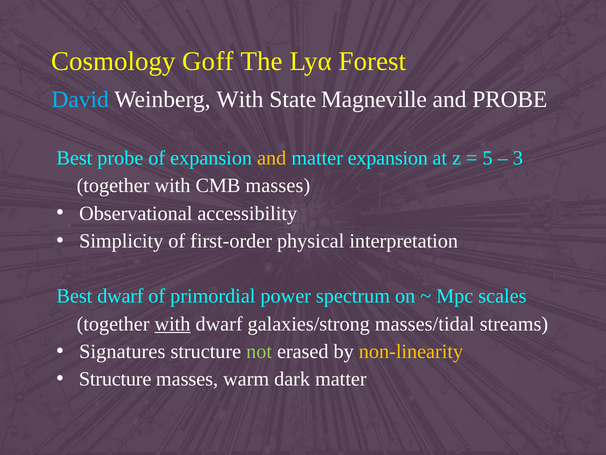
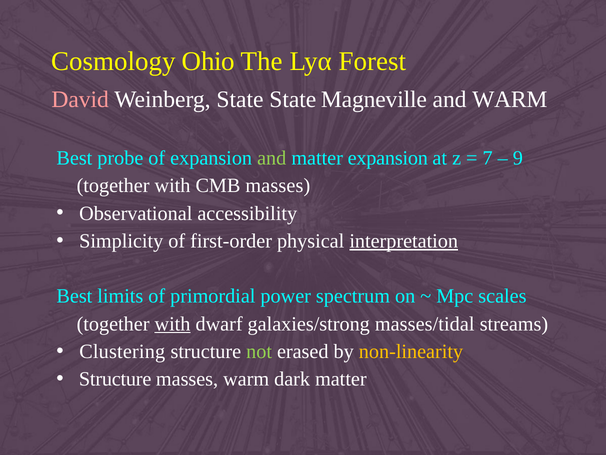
Goff: Goff -> Ohio
David colour: light blue -> pink
Weinberg With: With -> State
and PROBE: PROBE -> WARM
and at (272, 158) colour: yellow -> light green
5: 5 -> 7
3: 3 -> 9
interpretation underline: none -> present
Best dwarf: dwarf -> limits
Signatures: Signatures -> Clustering
